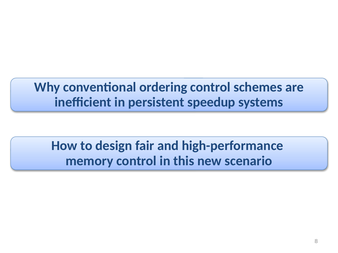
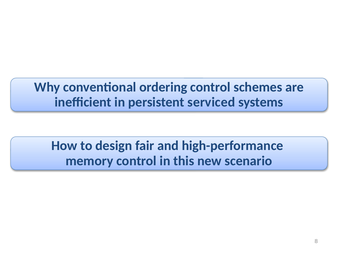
speedup: speedup -> serviced
